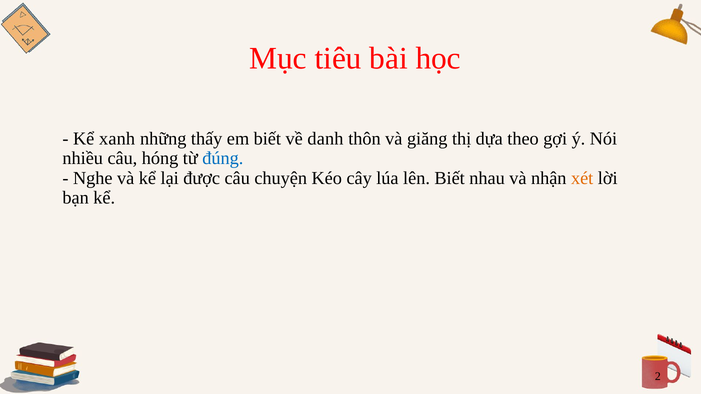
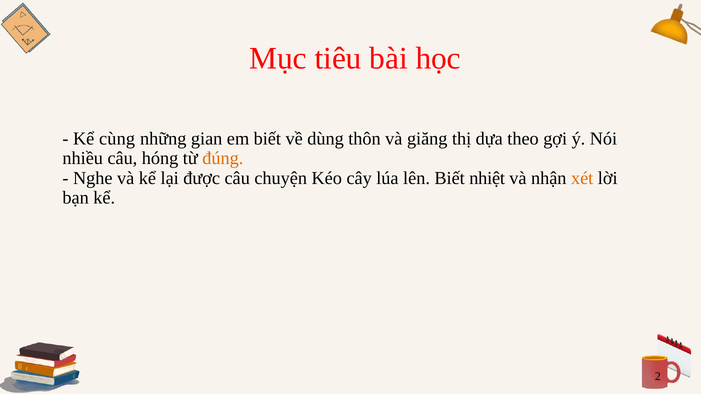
xanh: xanh -> cùng
thấy: thấy -> gian
danh: danh -> dùng
đúng colour: blue -> orange
nhau: nhau -> nhiệt
